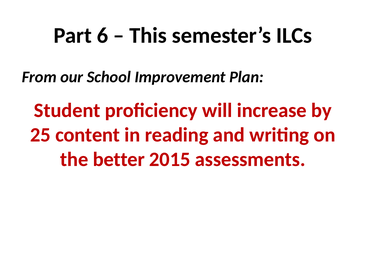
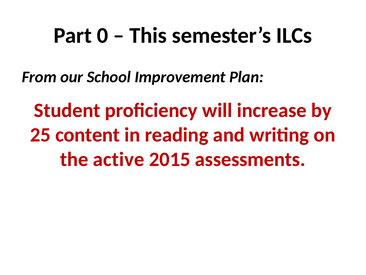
6: 6 -> 0
better: better -> active
